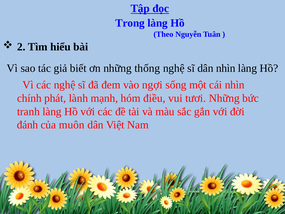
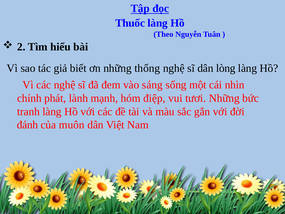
Trong: Trong -> Thuốc
dân nhìn: nhìn -> lòng
ngợi: ngợi -> sáng
điều: điều -> điệp
